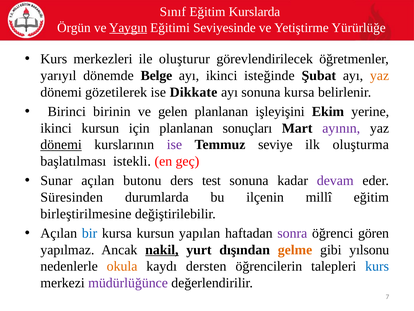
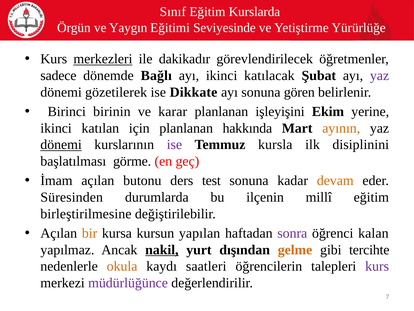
Yaygın underline: present -> none
merkezleri underline: none -> present
oluşturur: oluşturur -> dakikadır
yarıyıl: yarıyıl -> sadece
Belge: Belge -> Bağlı
isteğinde: isteğinde -> katılacak
yaz at (380, 76) colour: orange -> purple
sonuna kursa: kursa -> gören
gelen: gelen -> karar
ikinci kursun: kursun -> katılan
sonuçları: sonuçları -> hakkında
ayının colour: purple -> orange
seviye: seviye -> kursla
oluşturma: oluşturma -> disiplinini
istekli: istekli -> görme
Sunar: Sunar -> İmam
devam colour: purple -> orange
bir colour: blue -> orange
gören: gören -> kalan
yılsonu: yılsonu -> tercihte
dersten: dersten -> saatleri
kurs at (377, 266) colour: blue -> purple
